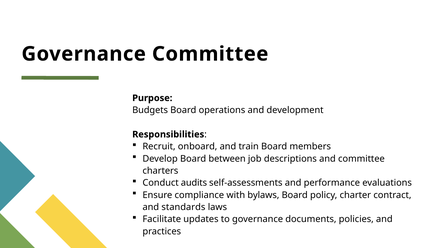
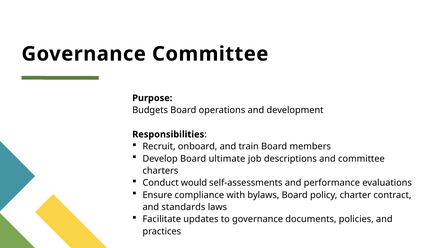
between: between -> ultimate
audits: audits -> would
